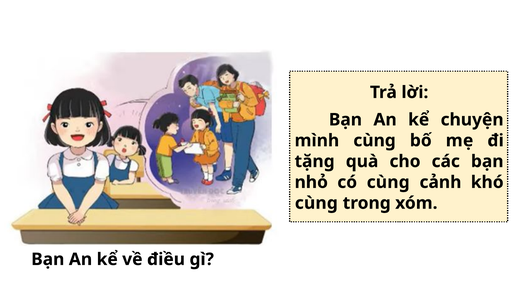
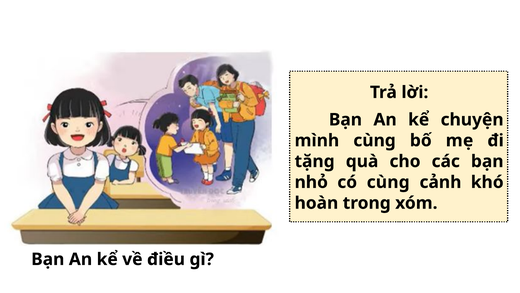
cùng at (316, 203): cùng -> hoàn
